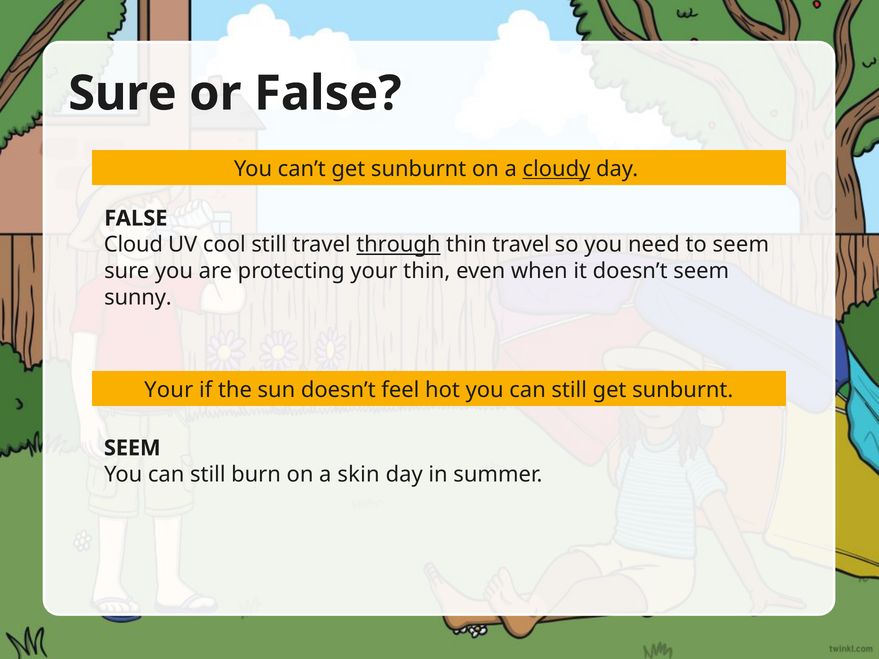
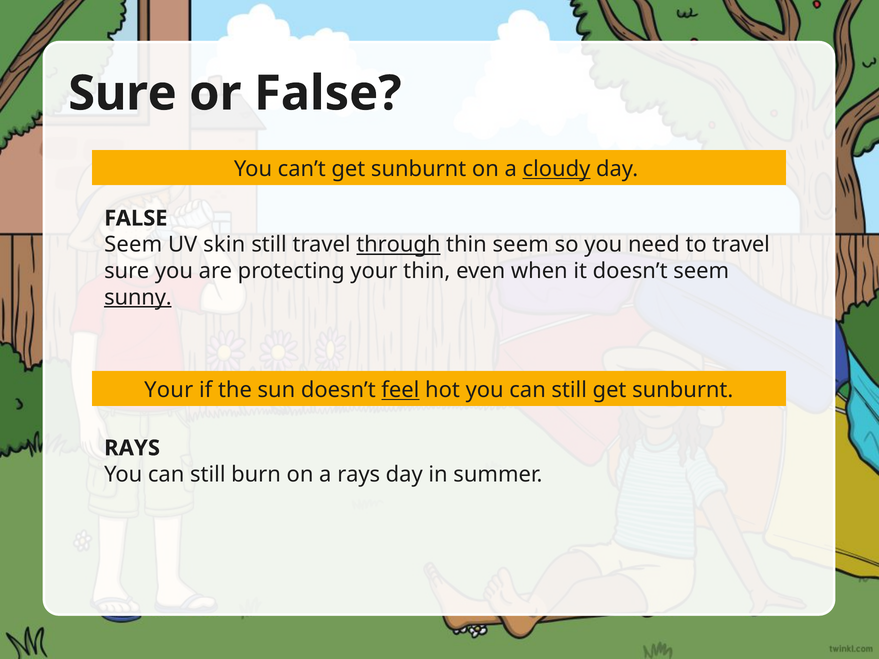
Cloud at (133, 245): Cloud -> Seem
cool: cool -> skin
thin travel: travel -> seem
to seem: seem -> travel
sunny underline: none -> present
feel underline: none -> present
SEEM at (132, 448): SEEM -> RAYS
a skin: skin -> rays
